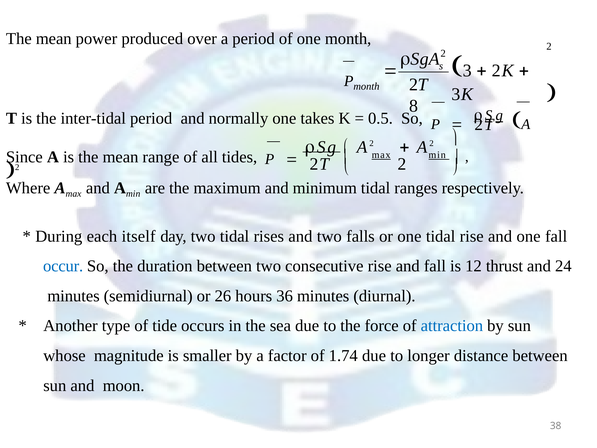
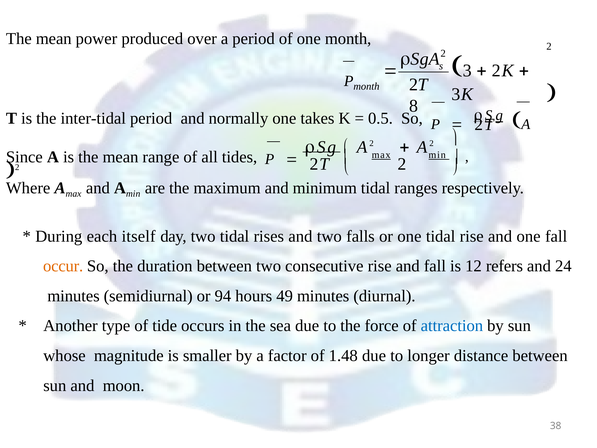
occur colour: blue -> orange
thrust: thrust -> refers
26: 26 -> 94
36: 36 -> 49
1.74: 1.74 -> 1.48
